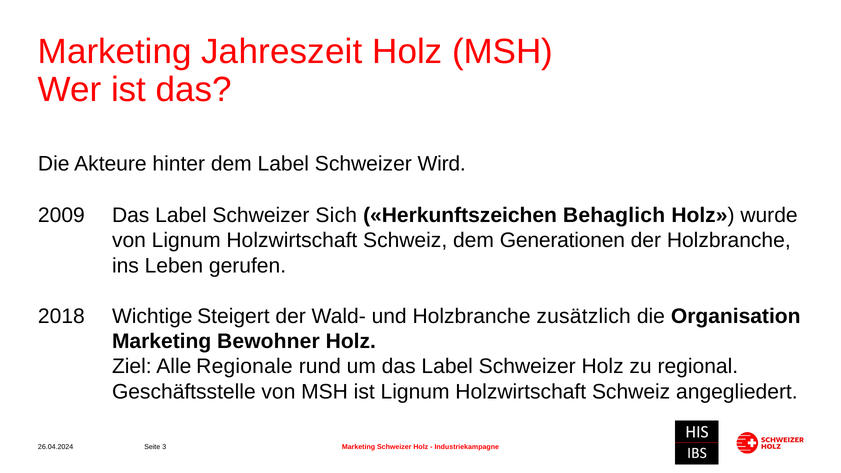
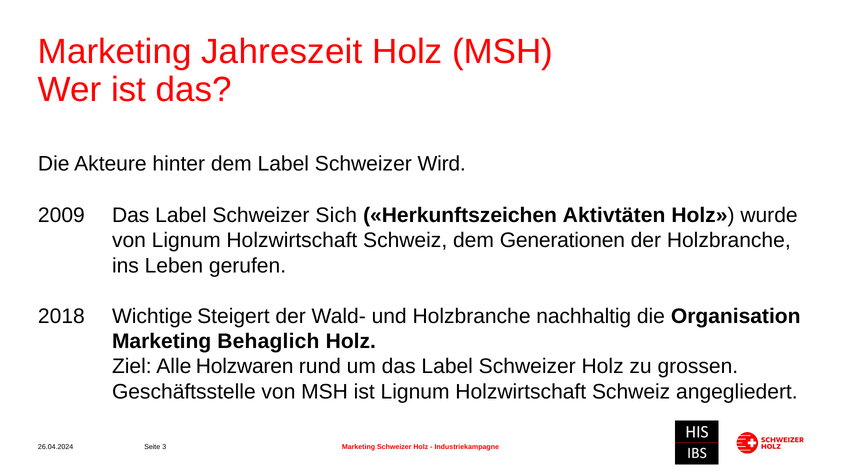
Behaglich: Behaglich -> Aktivtäten
zusätzlich: zusätzlich -> nachhaltig
Bewohner: Bewohner -> Behaglich
Regionale: Regionale -> Holzwaren
regional: regional -> grossen
